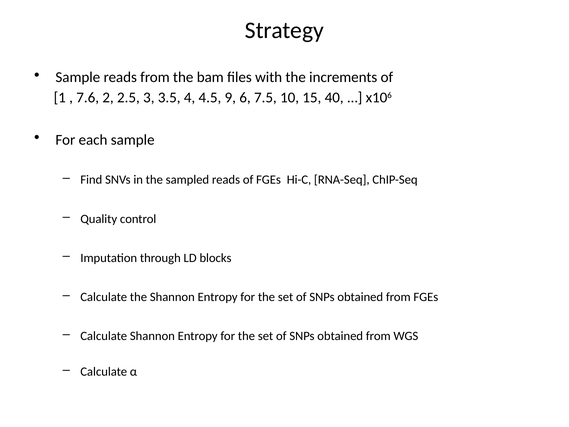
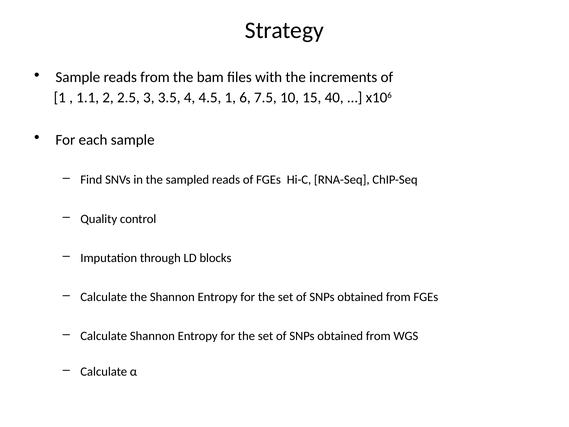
7.6: 7.6 -> 1.1
4.5 9: 9 -> 1
